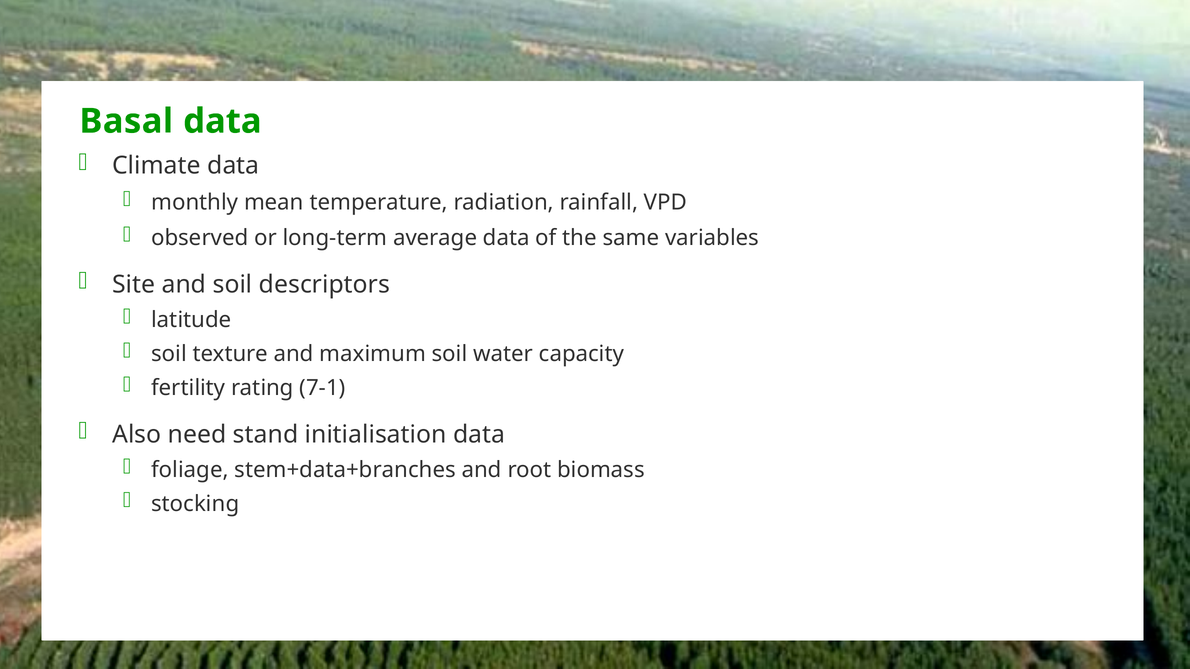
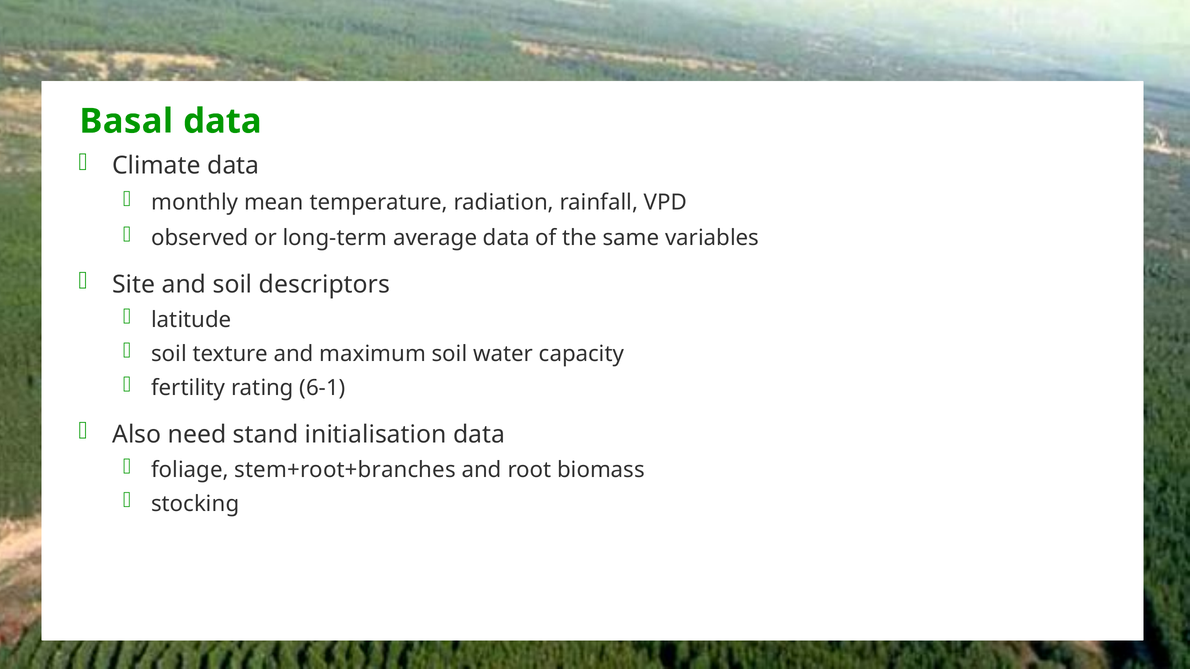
7-1: 7-1 -> 6-1
stem+data+branches: stem+data+branches -> stem+root+branches
